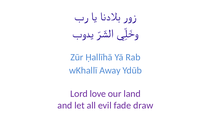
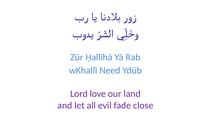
Away: Away -> Need
draw: draw -> close
